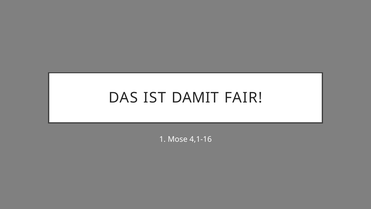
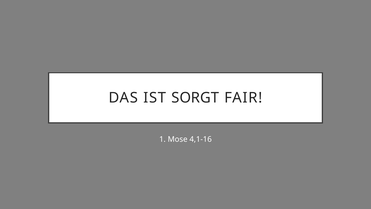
DAMIT: DAMIT -> SORGT
